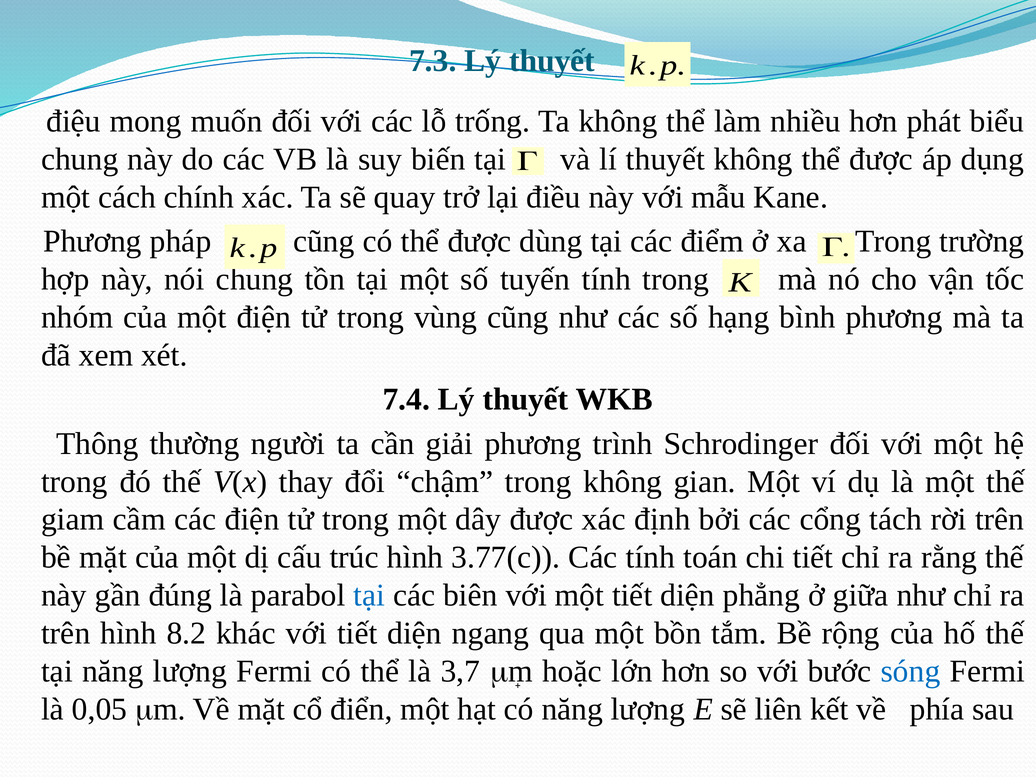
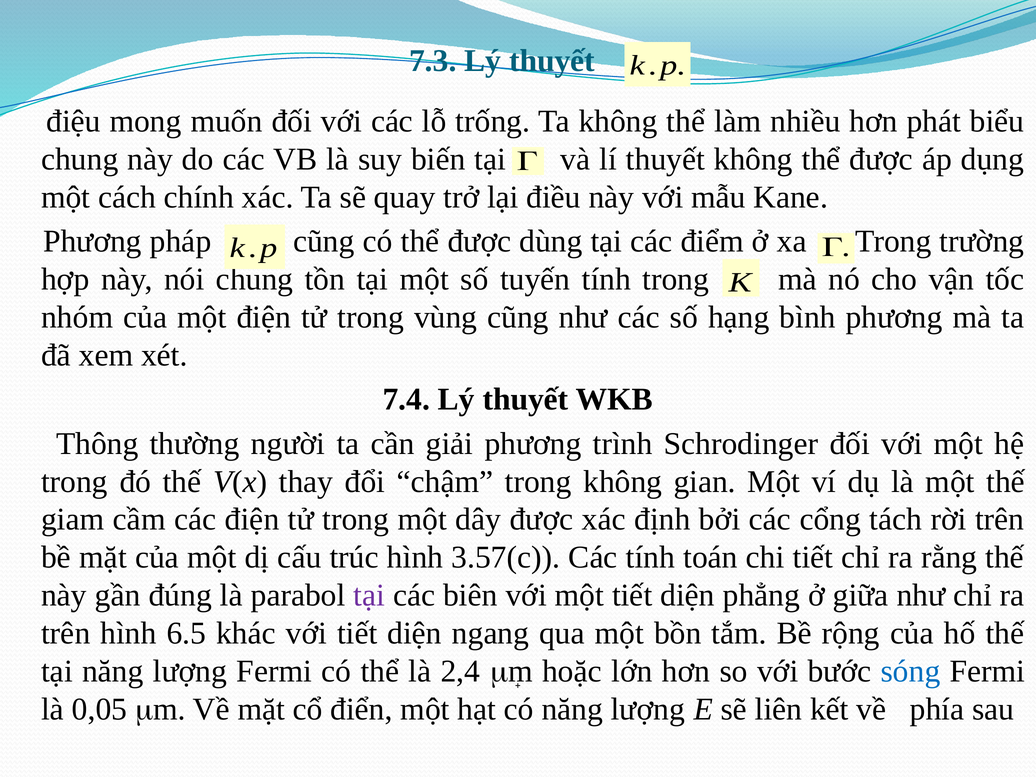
3.77(c: 3.77(c -> 3.57(c
tại at (369, 595) colour: blue -> purple
8.2: 8.2 -> 6.5
3,7: 3,7 -> 2,4
